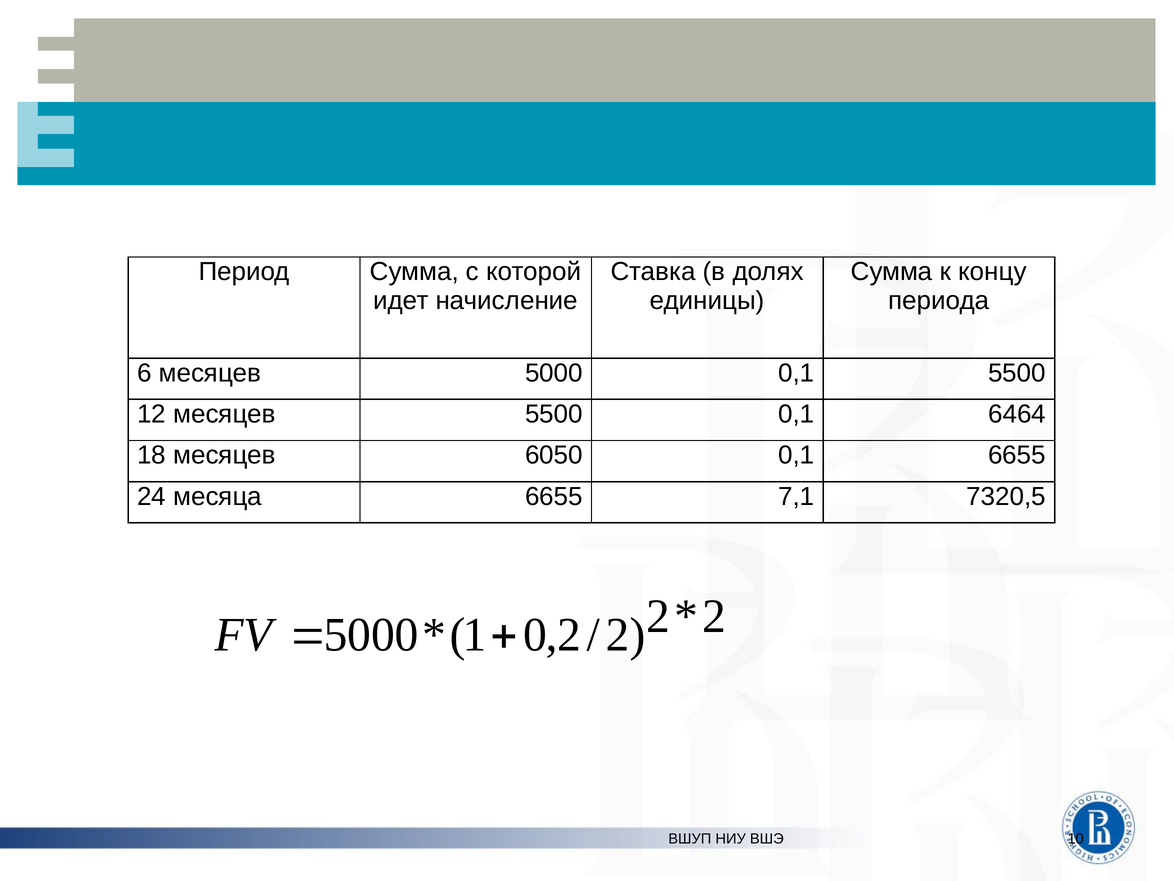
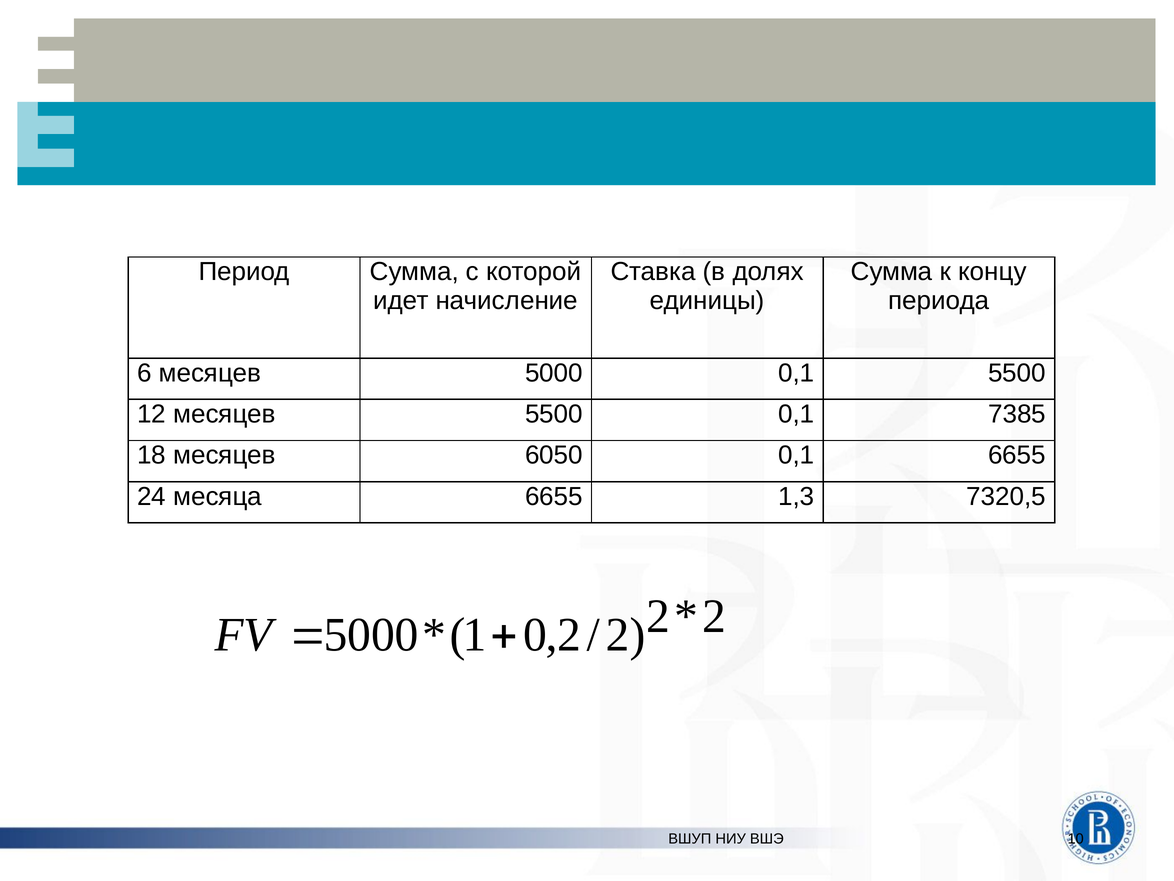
6464: 6464 -> 7385
7,1: 7,1 -> 1,3
